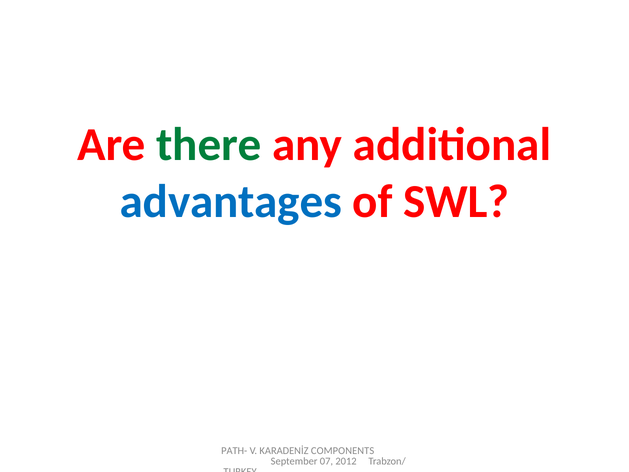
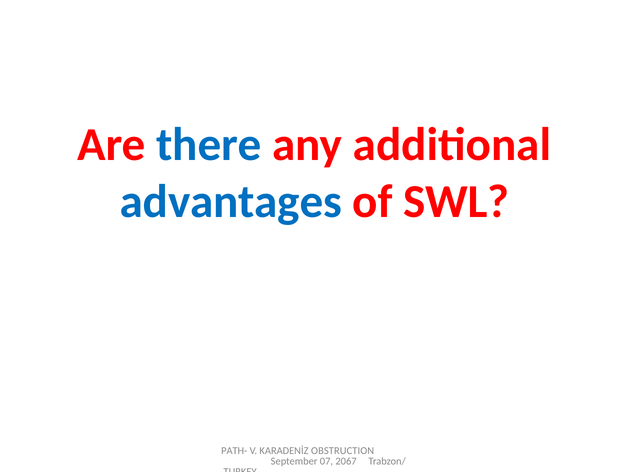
there colour: green -> blue
COMPONENTS: COMPONENTS -> OBSTRUCTION
2012: 2012 -> 2067
